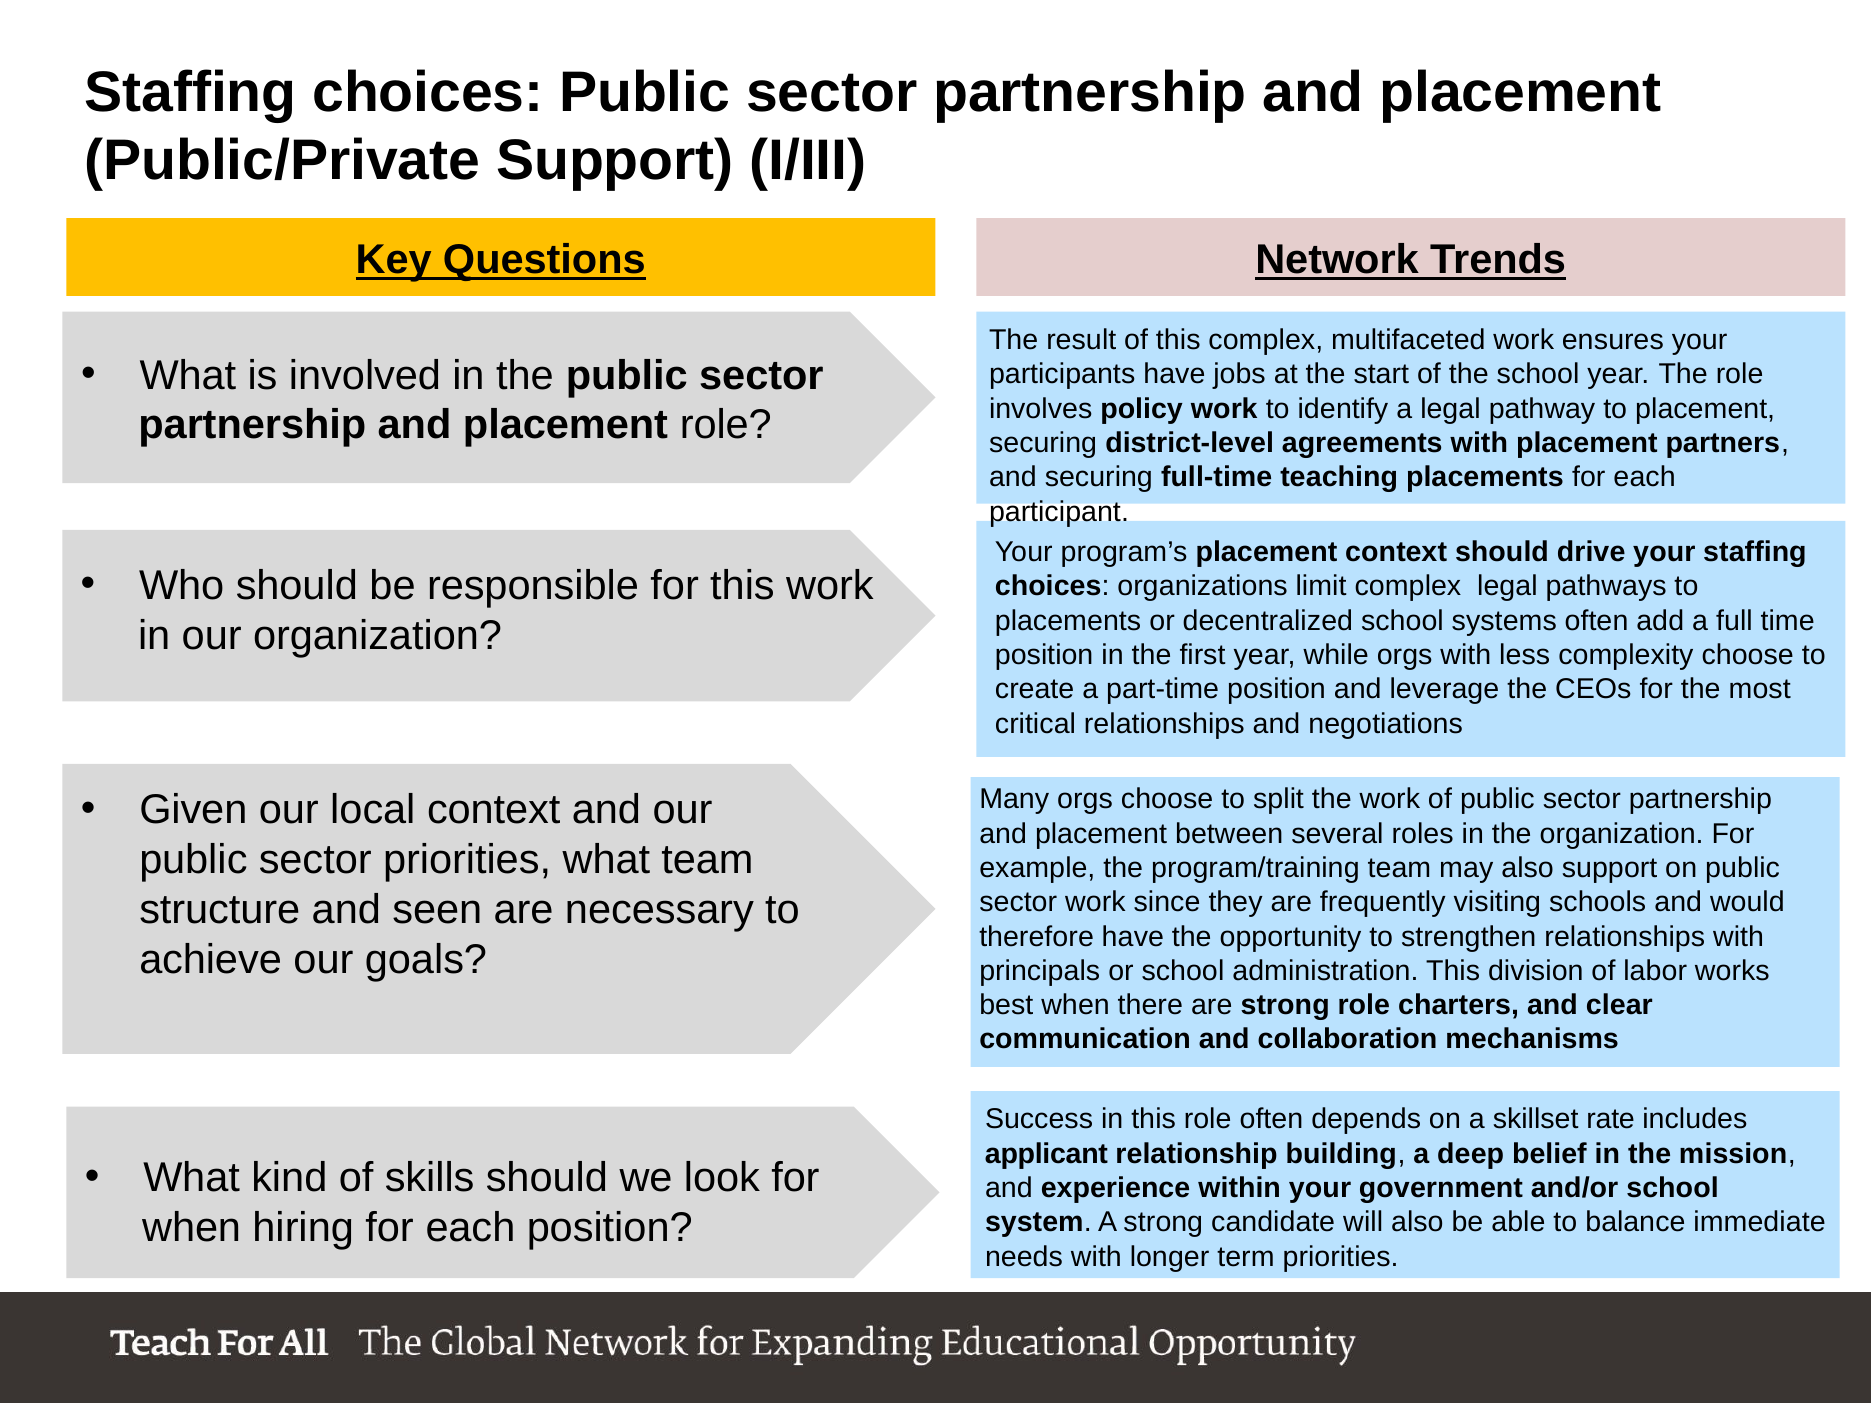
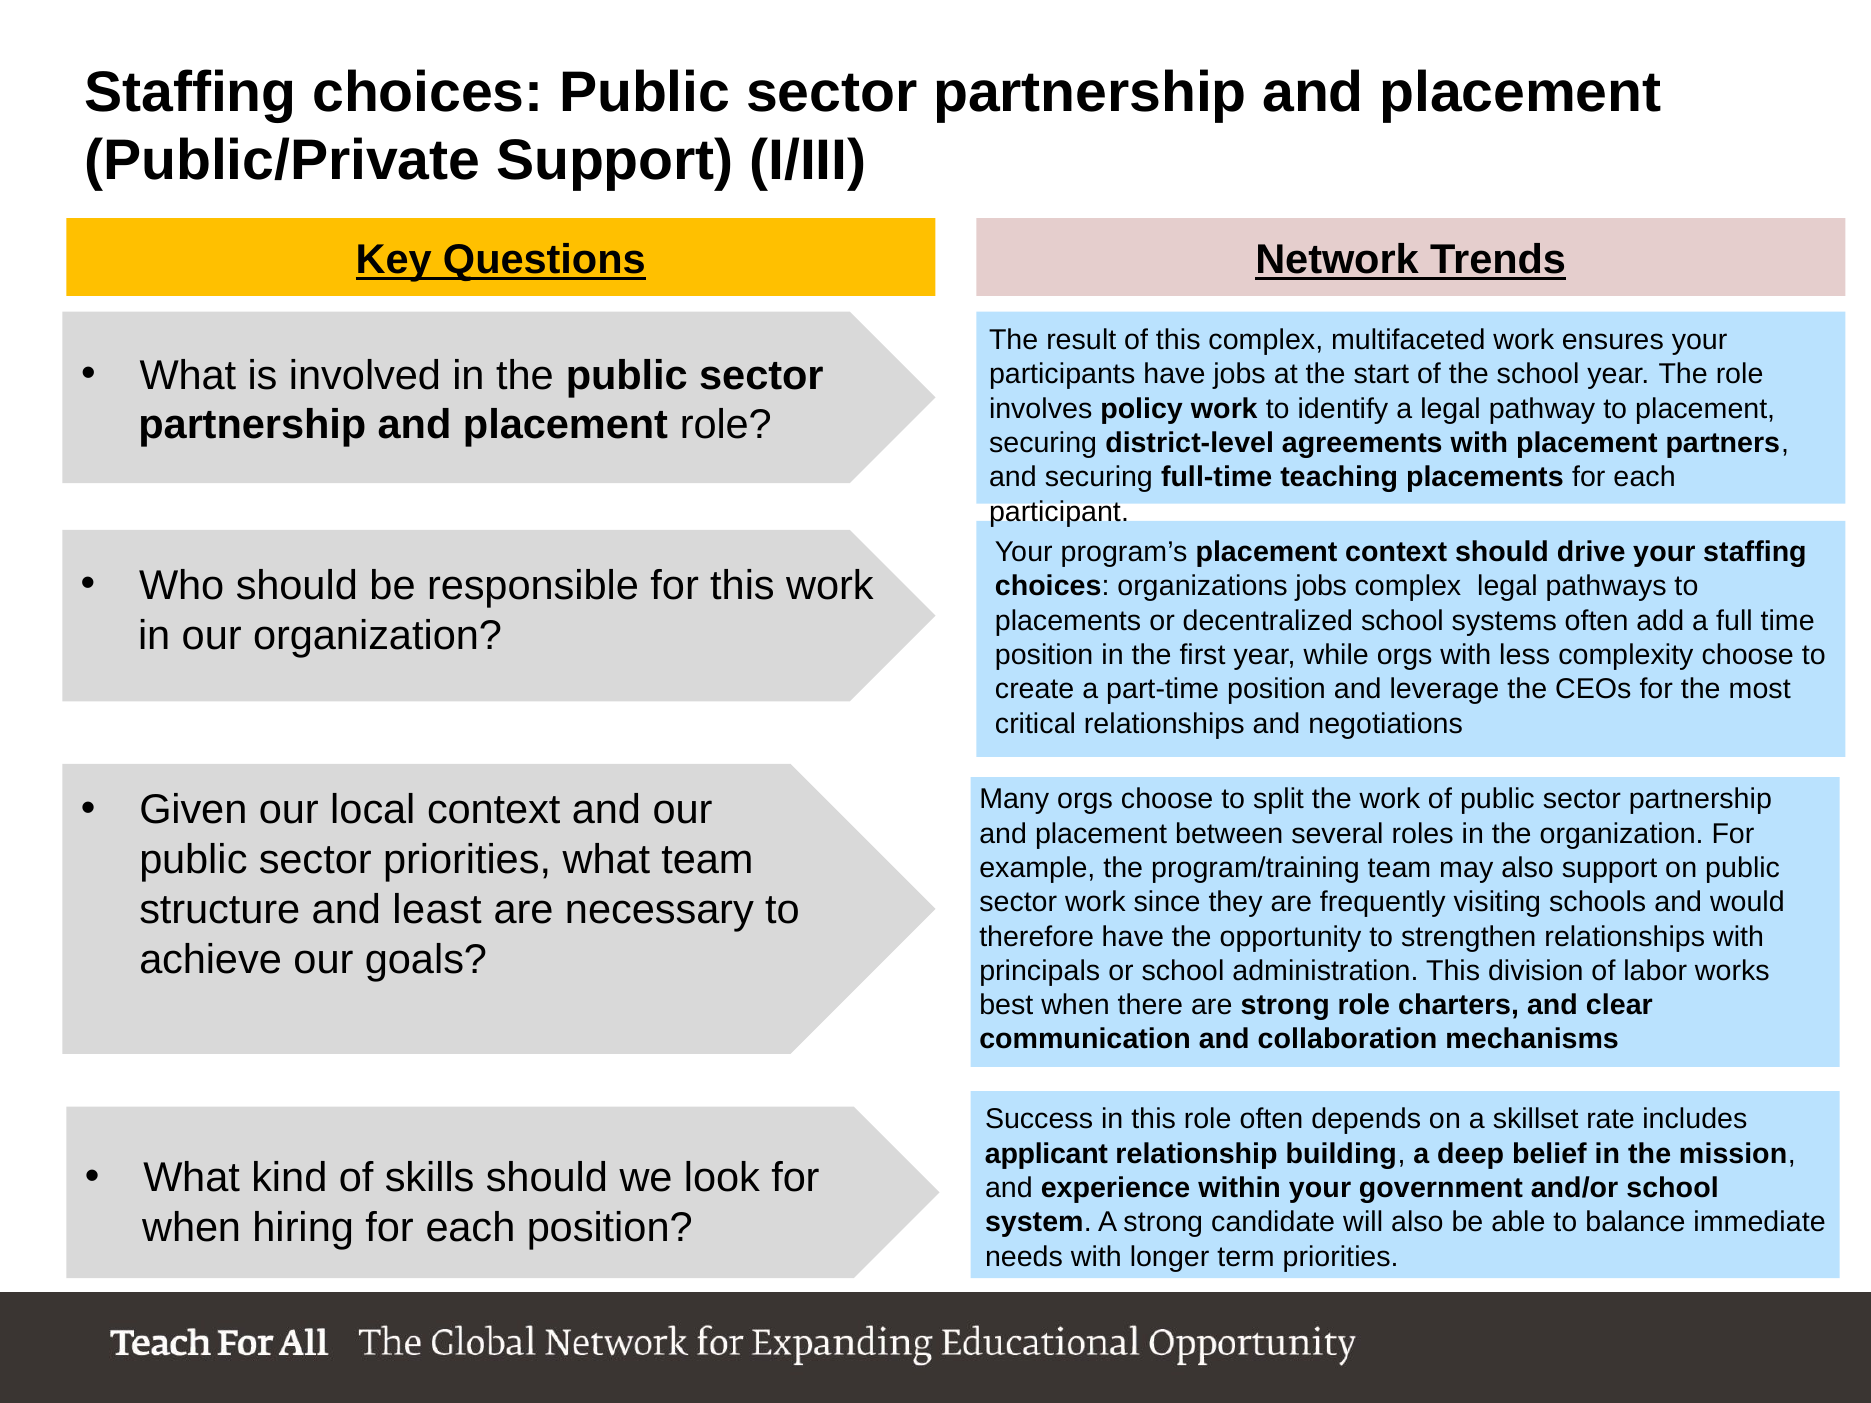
organizations limit: limit -> jobs
seen: seen -> least
